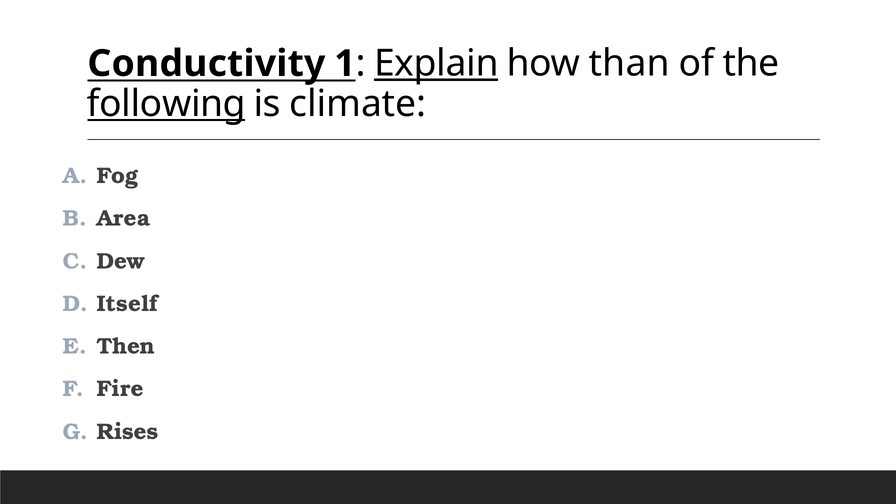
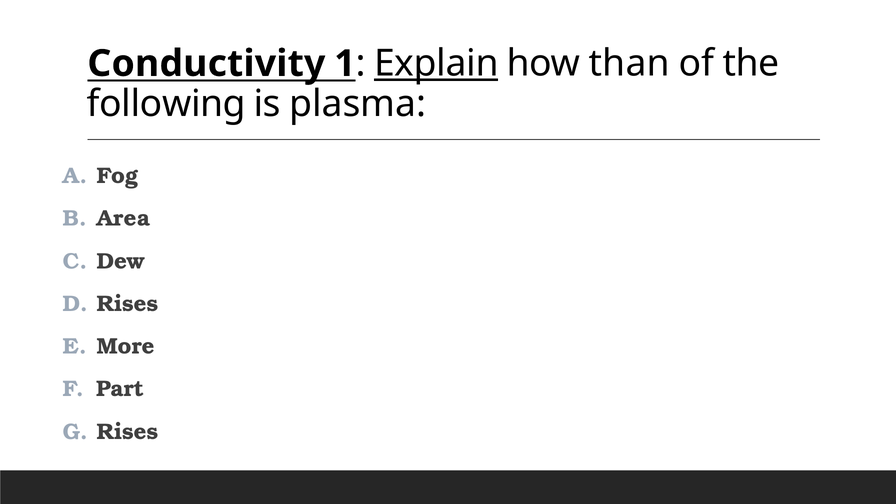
following underline: present -> none
climate: climate -> plasma
Itself at (127, 304): Itself -> Rises
Then: Then -> More
Fire: Fire -> Part
